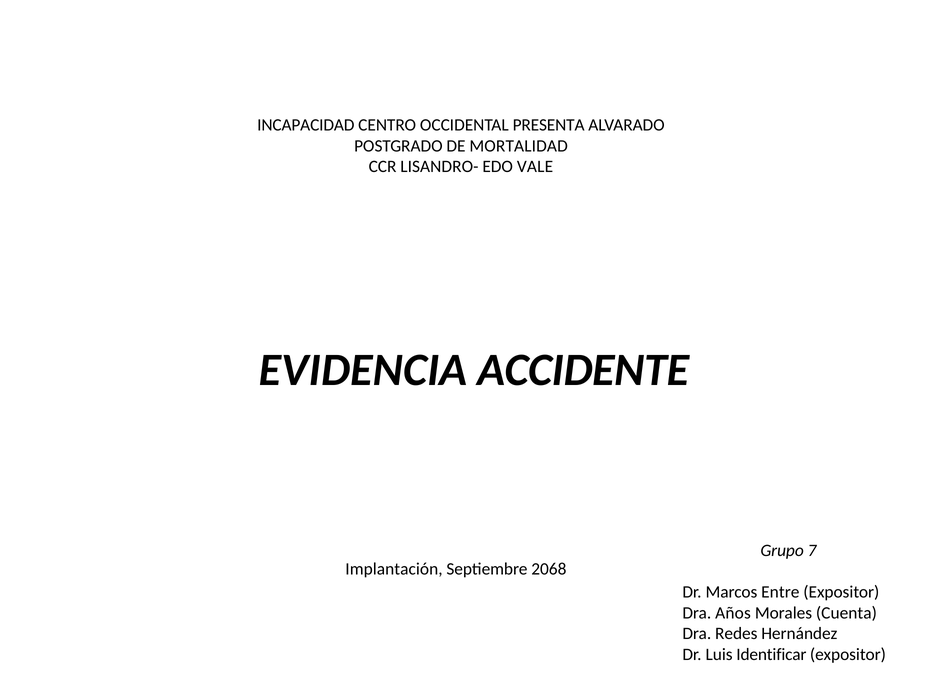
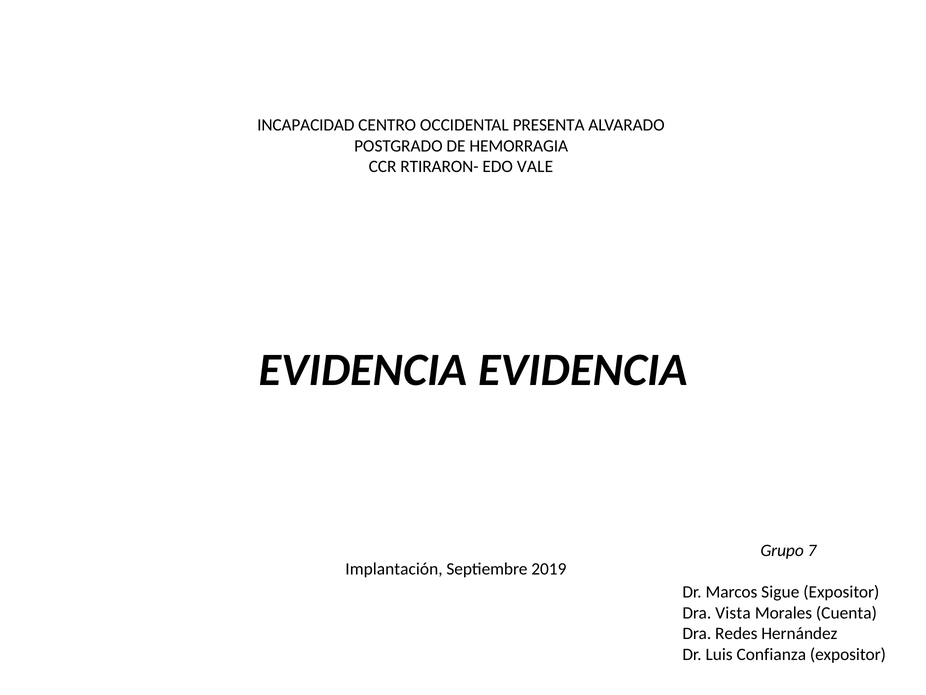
MORTALIDAD: MORTALIDAD -> HEMORRAGIA
LISANDRO-: LISANDRO- -> RTIRARON-
EVIDENCIA ACCIDENTE: ACCIDENTE -> EVIDENCIA
2068: 2068 -> 2019
Entre: Entre -> Sigue
Años: Años -> Vista
Identificar: Identificar -> Confianza
